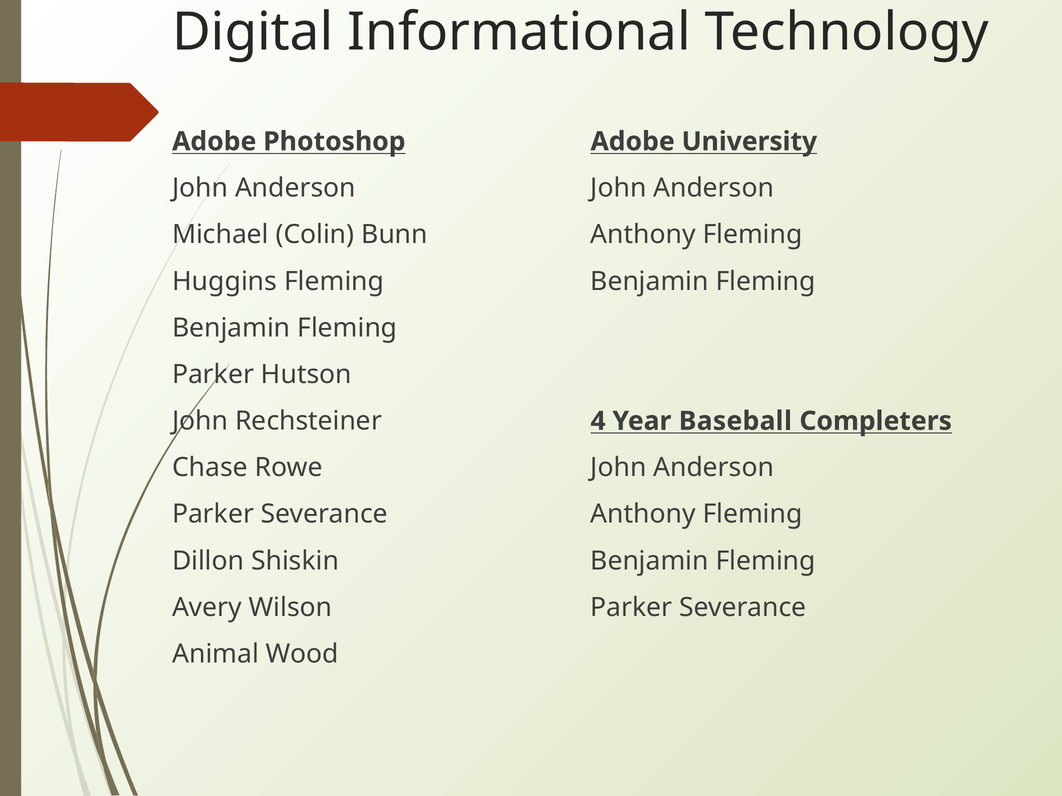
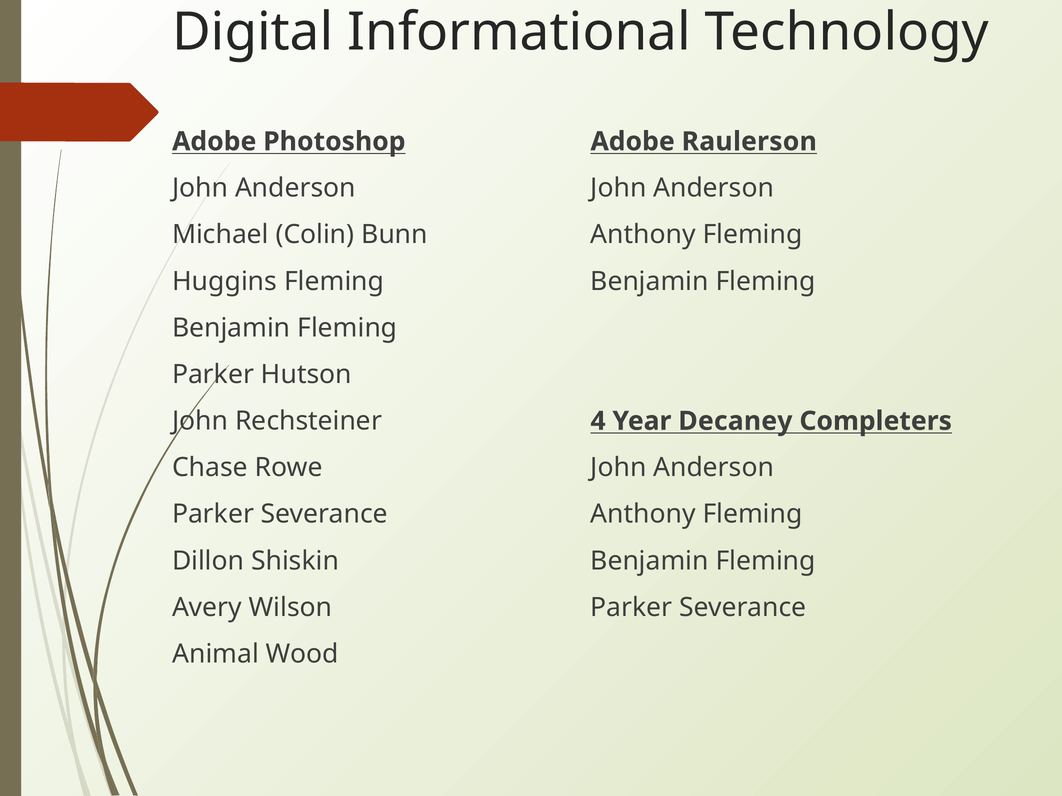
University: University -> Raulerson
Baseball: Baseball -> Decaney
